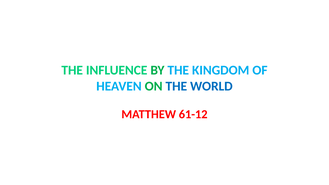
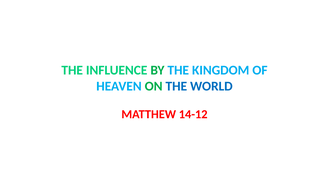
61-12: 61-12 -> 14-12
